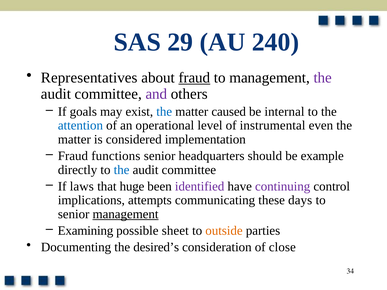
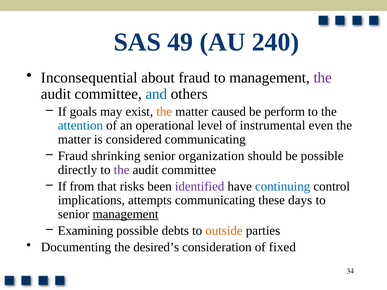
29: 29 -> 49
Representatives: Representatives -> Inconsequential
fraud at (194, 78) underline: present -> none
and colour: purple -> blue
the at (164, 112) colour: blue -> orange
internal: internal -> perform
considered implementation: implementation -> communicating
functions: functions -> shrinking
headquarters: headquarters -> organization
be example: example -> possible
the at (122, 170) colour: blue -> purple
laws: laws -> from
huge: huge -> risks
continuing colour: purple -> blue
sheet: sheet -> debts
close: close -> fixed
